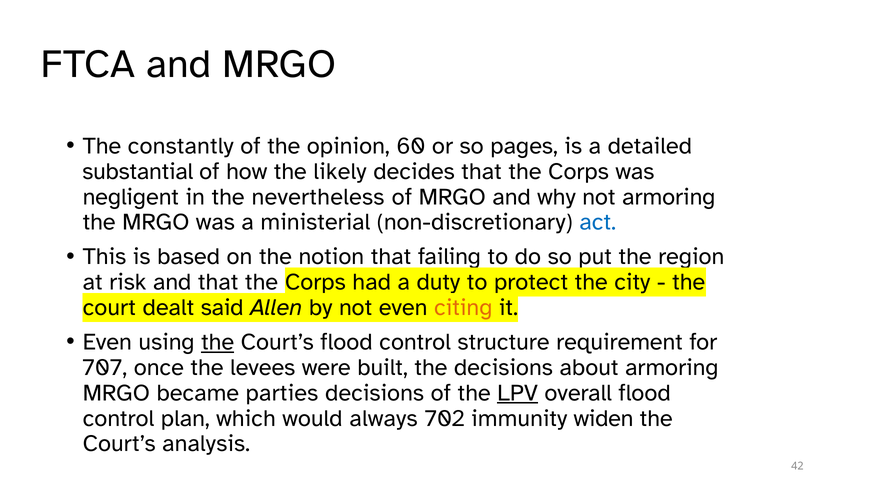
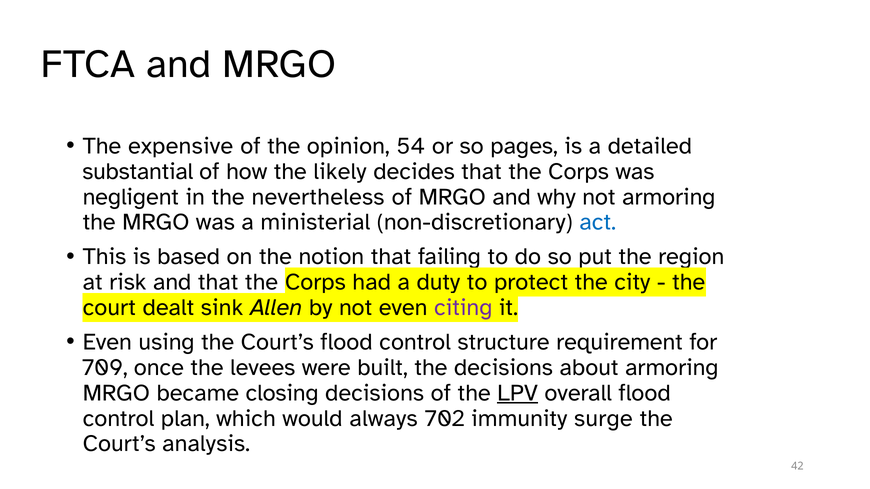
constantly: constantly -> expensive
60: 60 -> 54
said: said -> sink
citing colour: orange -> purple
the at (218, 342) underline: present -> none
707: 707 -> 709
parties: parties -> closing
widen: widen -> surge
